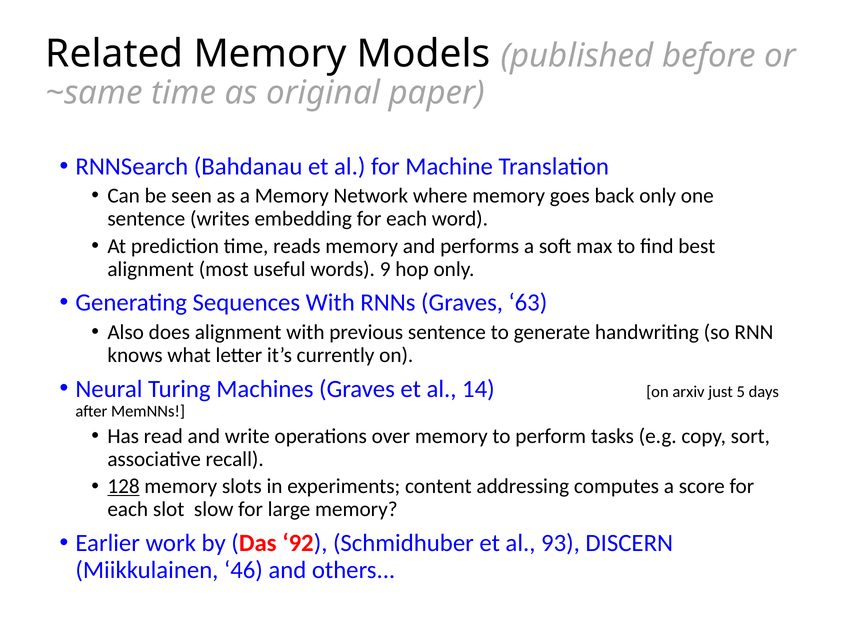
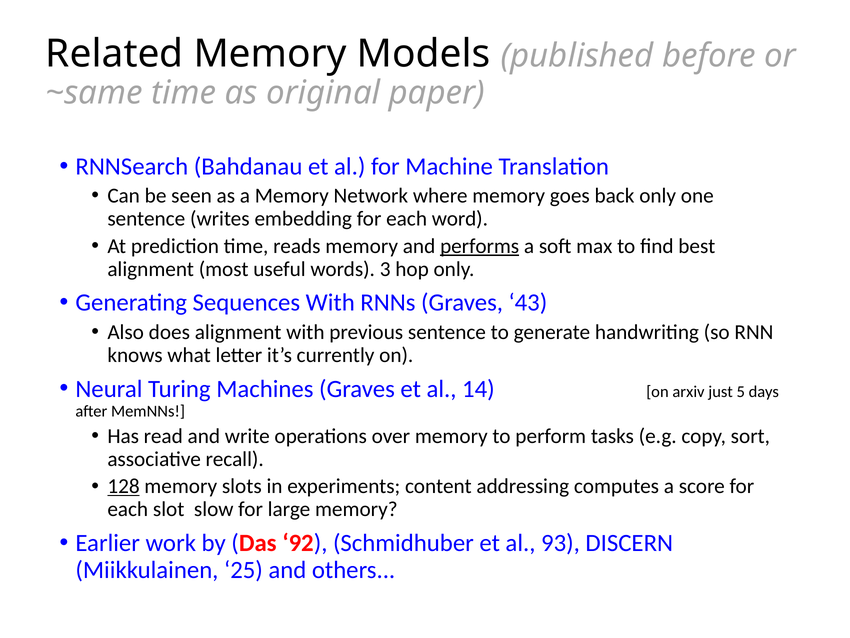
performs underline: none -> present
9: 9 -> 3
63: 63 -> 43
46: 46 -> 25
